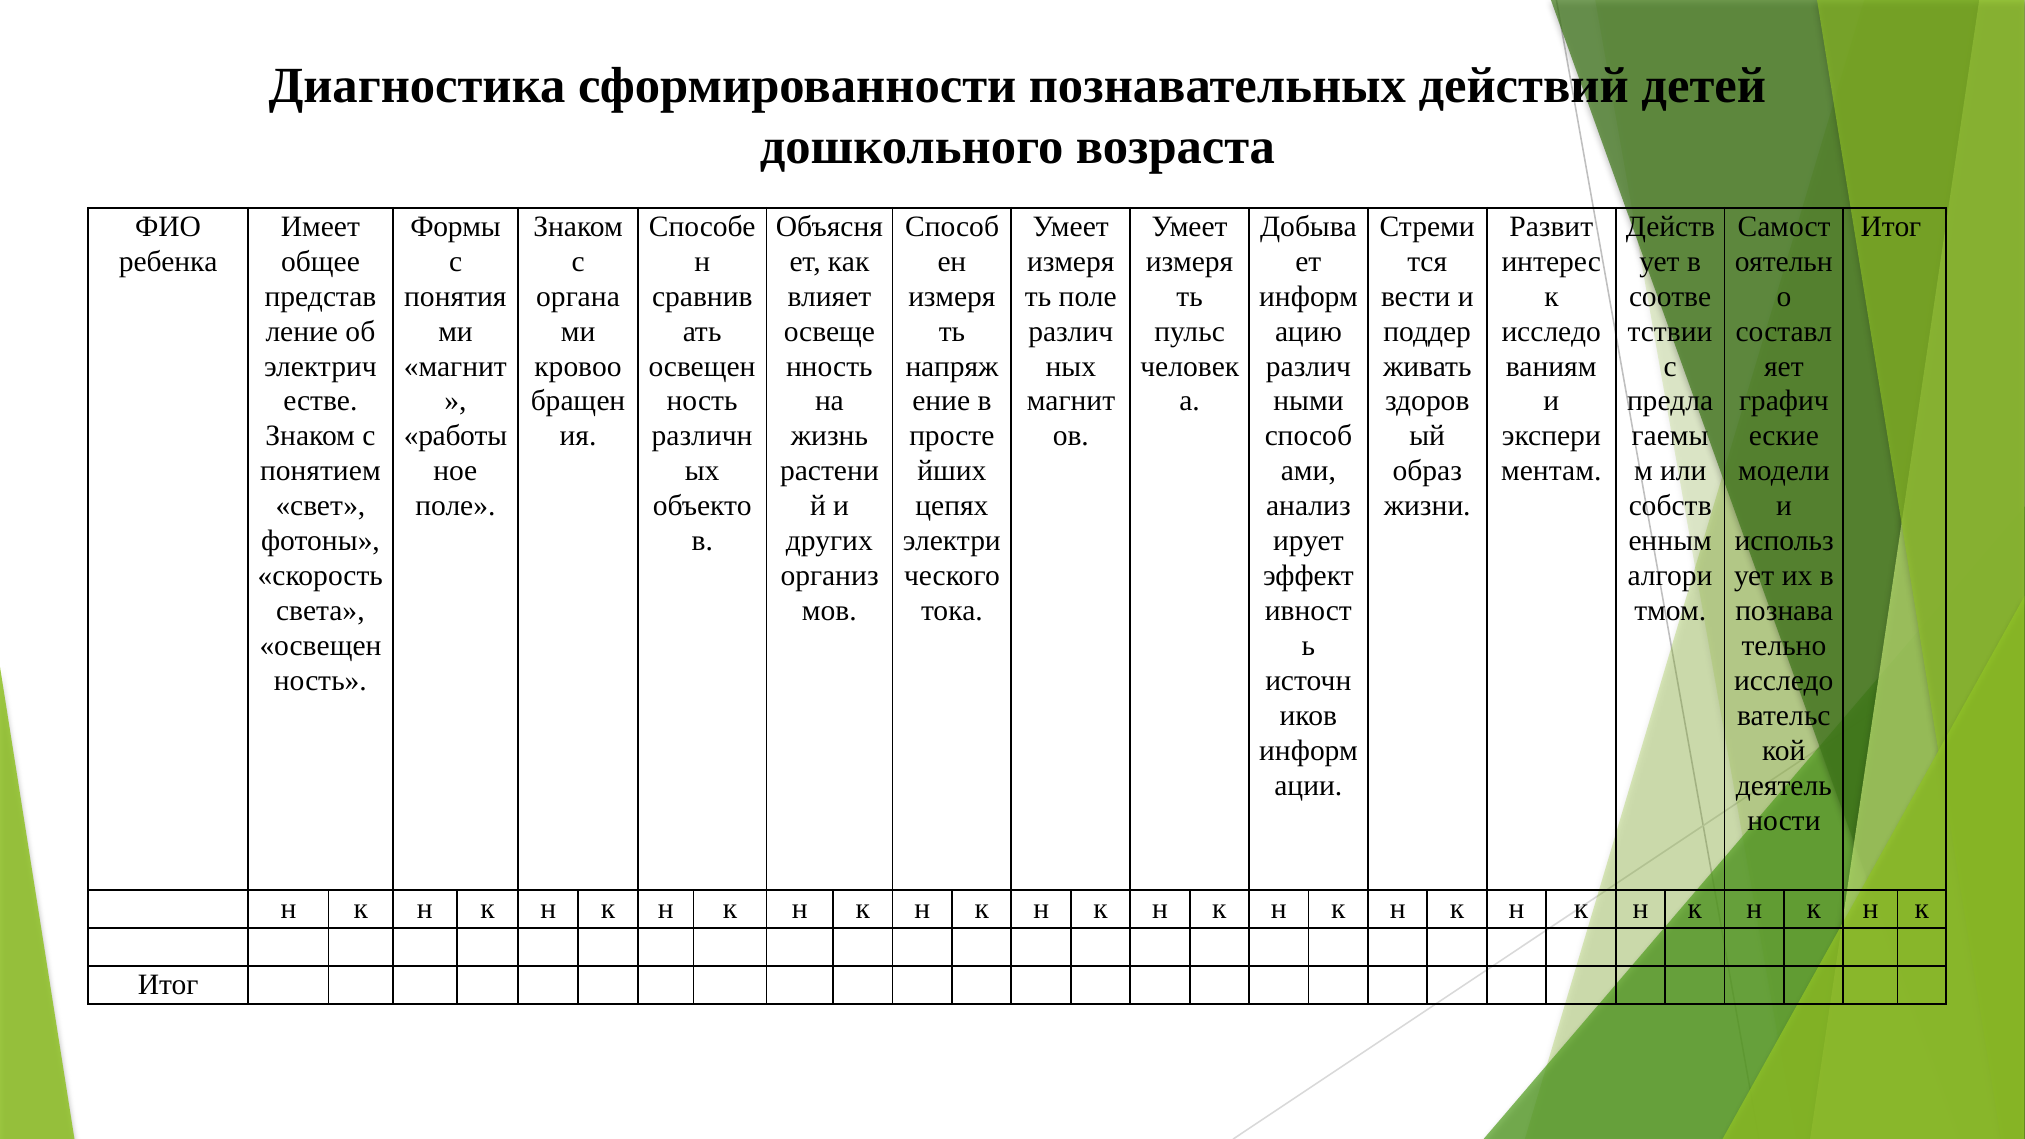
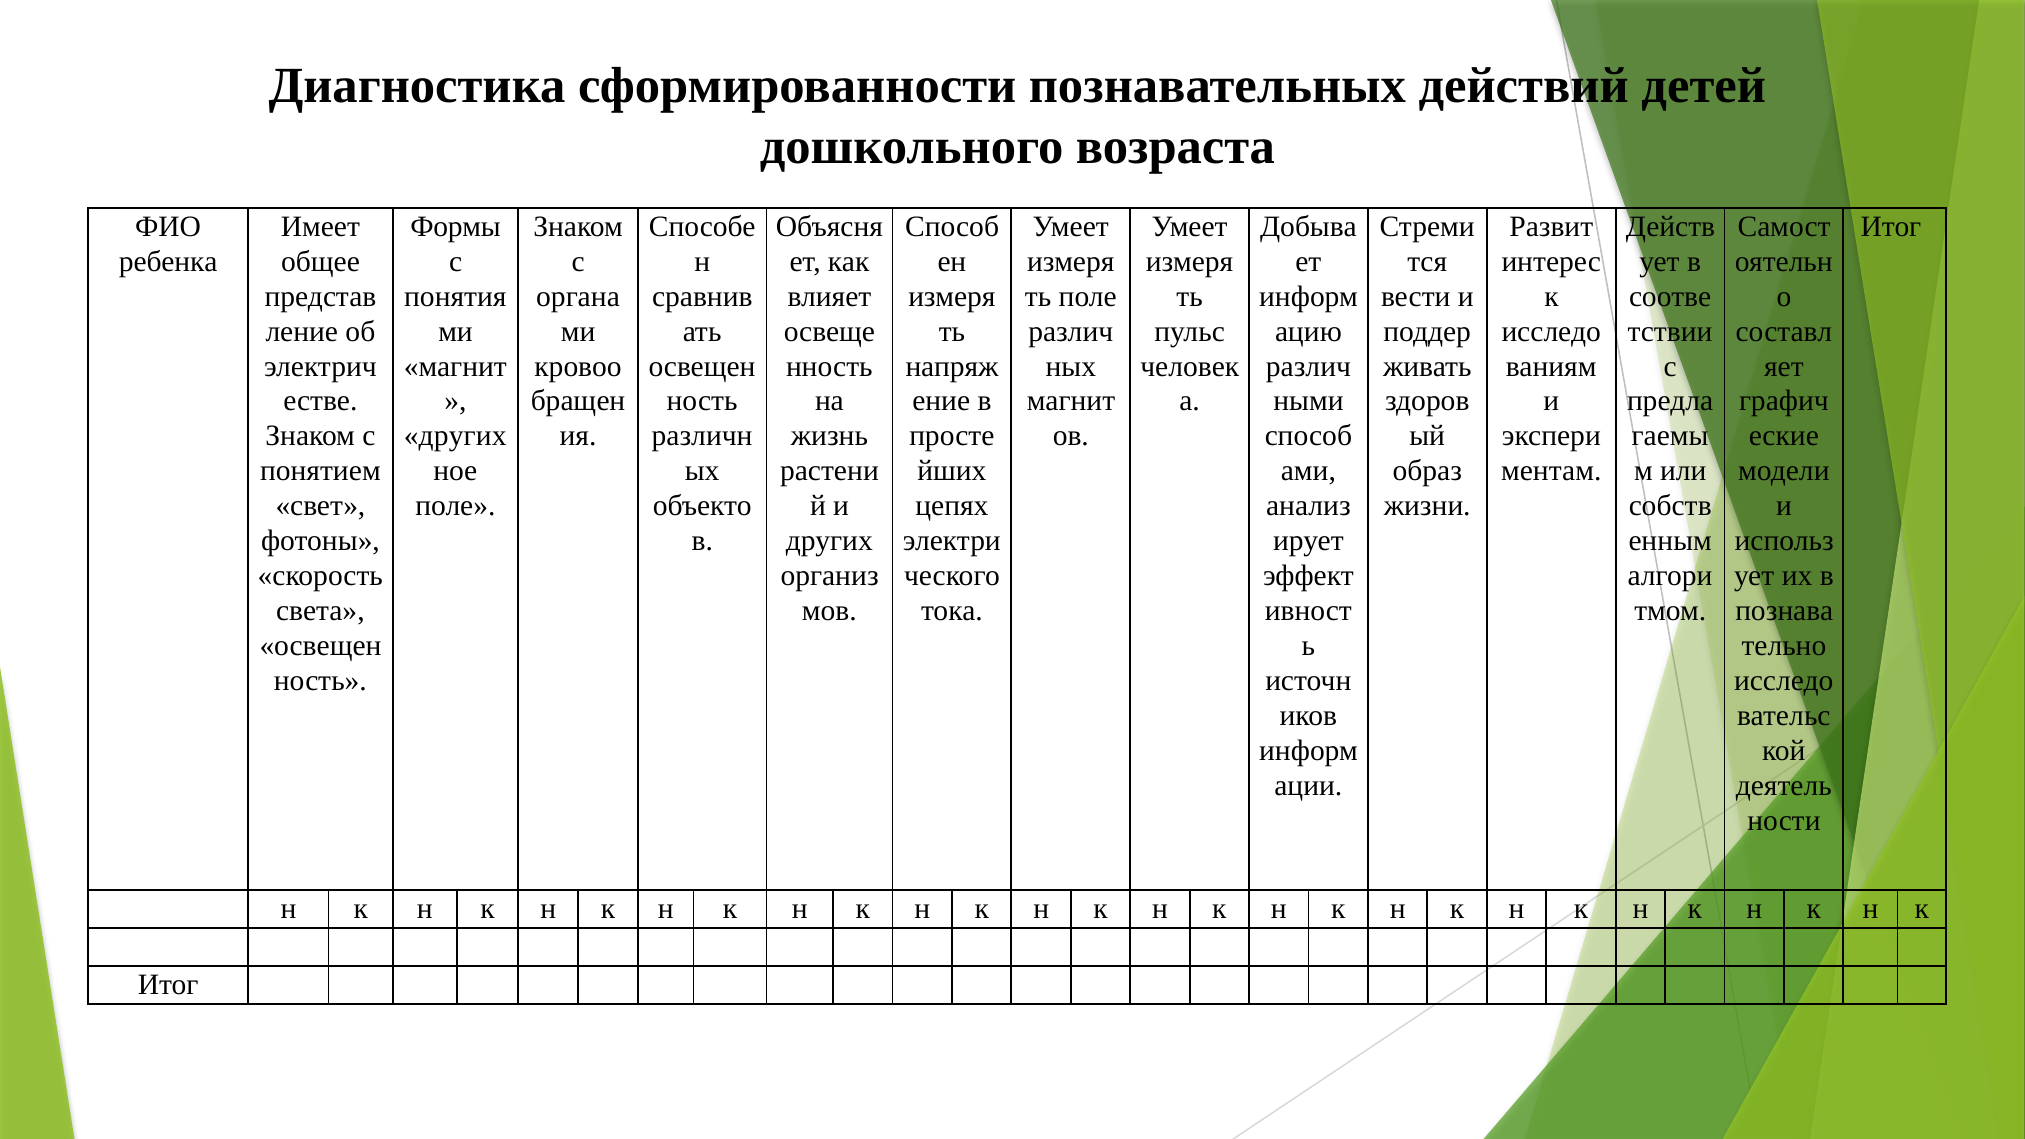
работы at (455, 436): работы -> других
